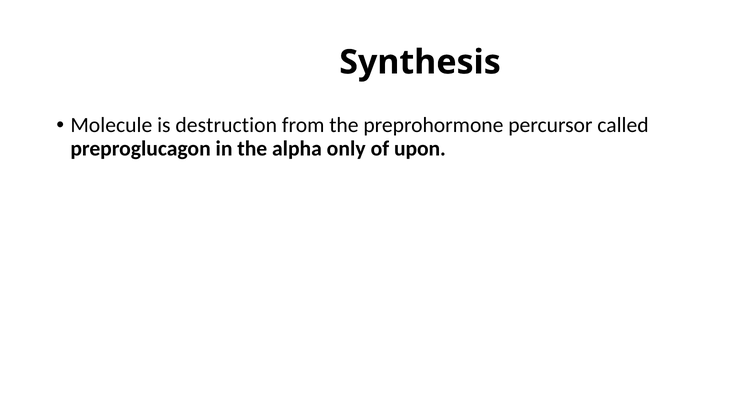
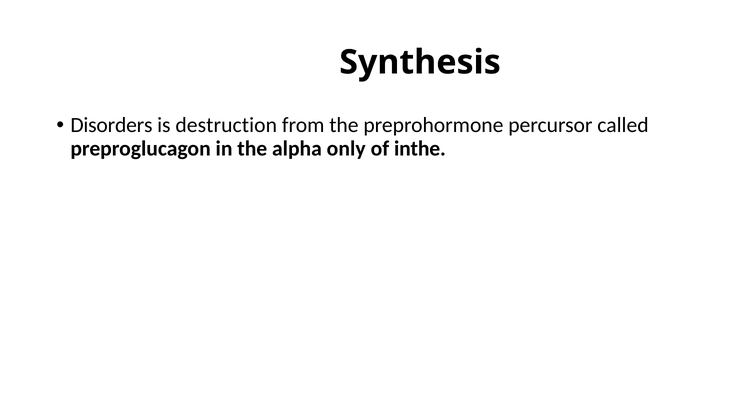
Molecule: Molecule -> Disorders
upon: upon -> inthe
